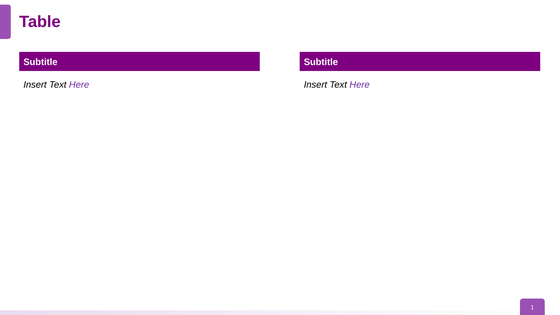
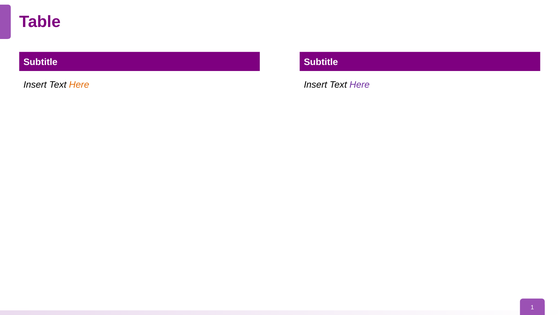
Here at (79, 85) colour: purple -> orange
